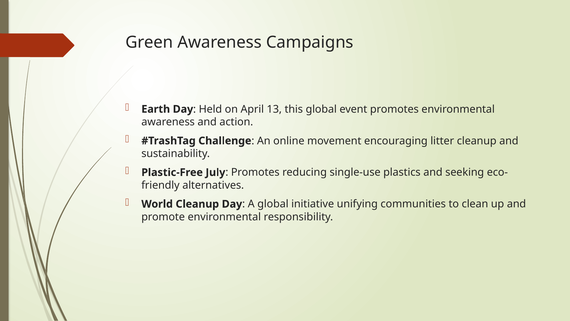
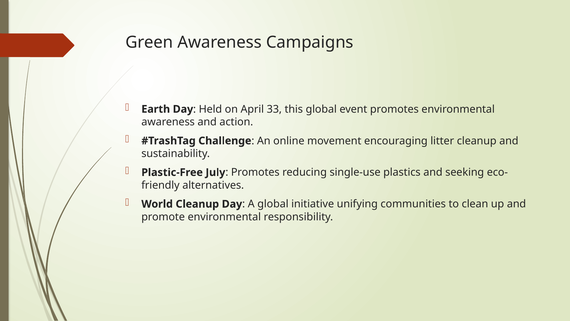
13: 13 -> 33
